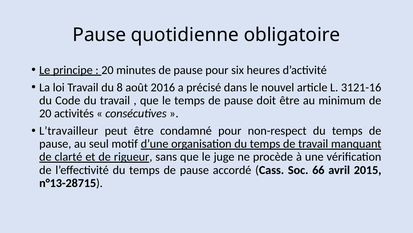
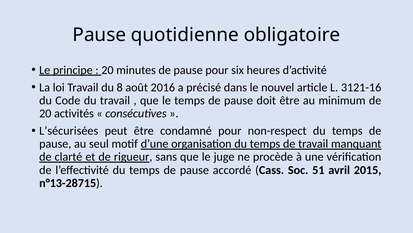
L’travailleur: L’travailleur -> L’sécurisées
66: 66 -> 51
